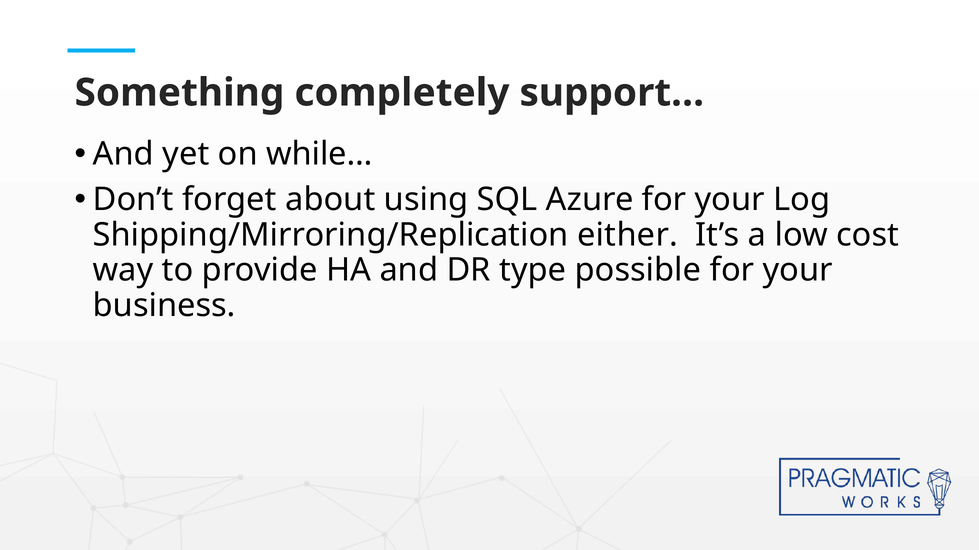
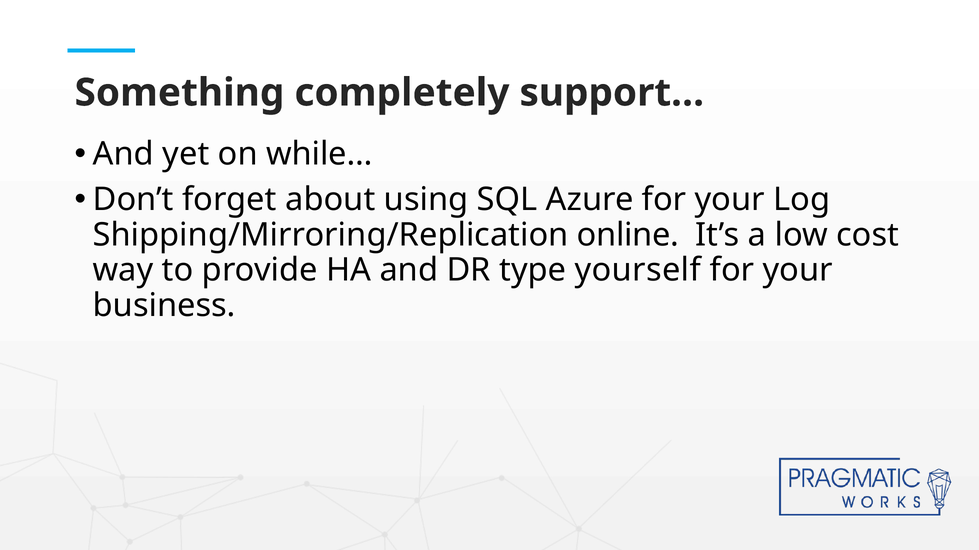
either: either -> online
possible: possible -> yourself
